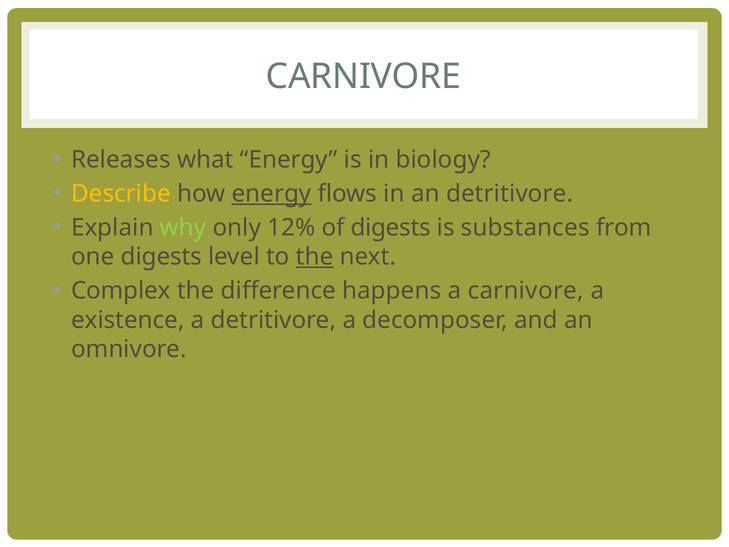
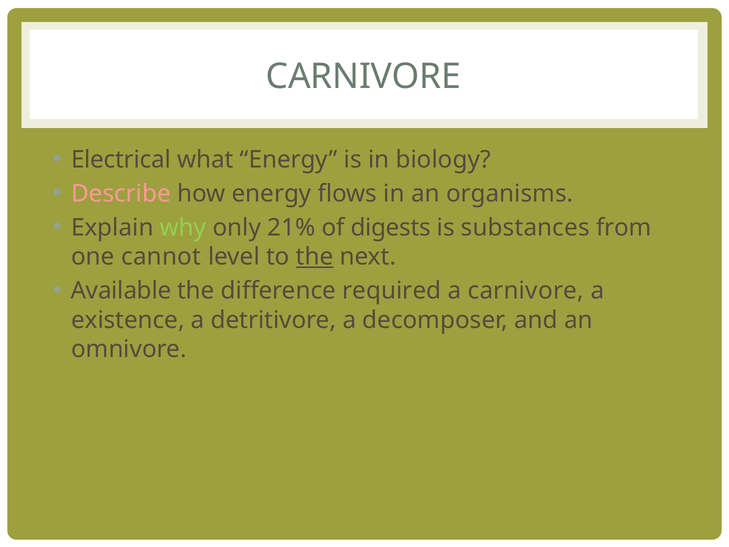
Releases: Releases -> Electrical
Describe colour: yellow -> pink
energy at (272, 194) underline: present -> none
an detritivore: detritivore -> organisms
12%: 12% -> 21%
one digests: digests -> cannot
Complex: Complex -> Available
happens: happens -> required
